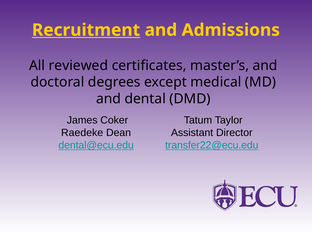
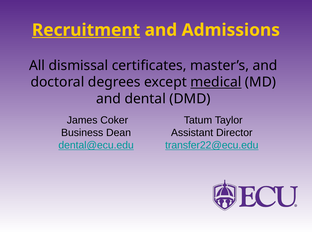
reviewed: reviewed -> dismissal
medical underline: none -> present
Raedeke: Raedeke -> Business
